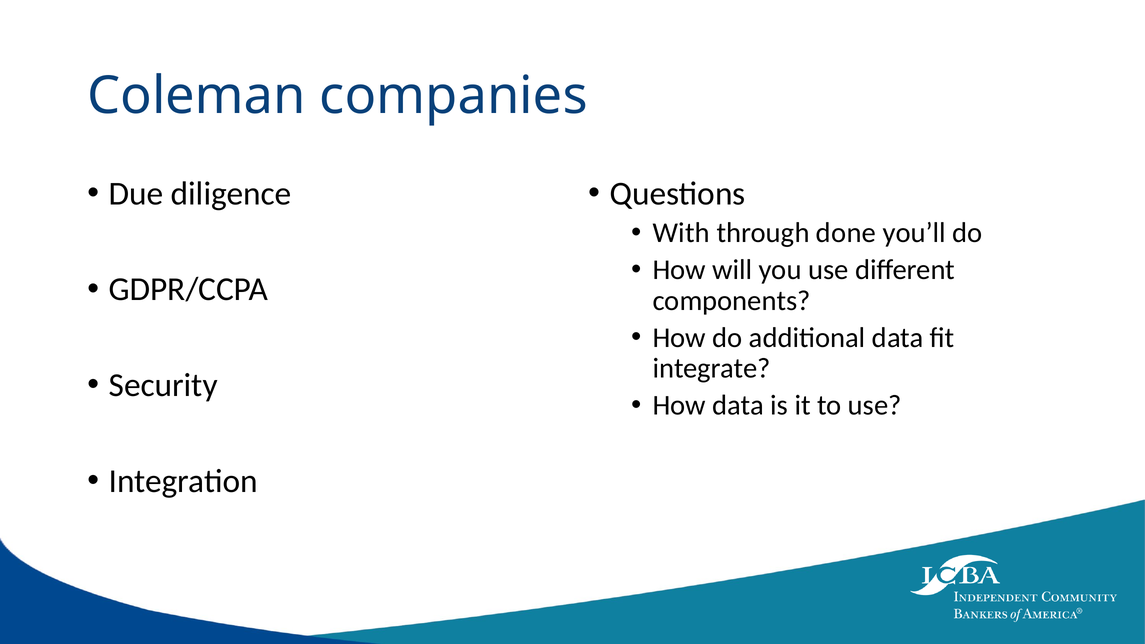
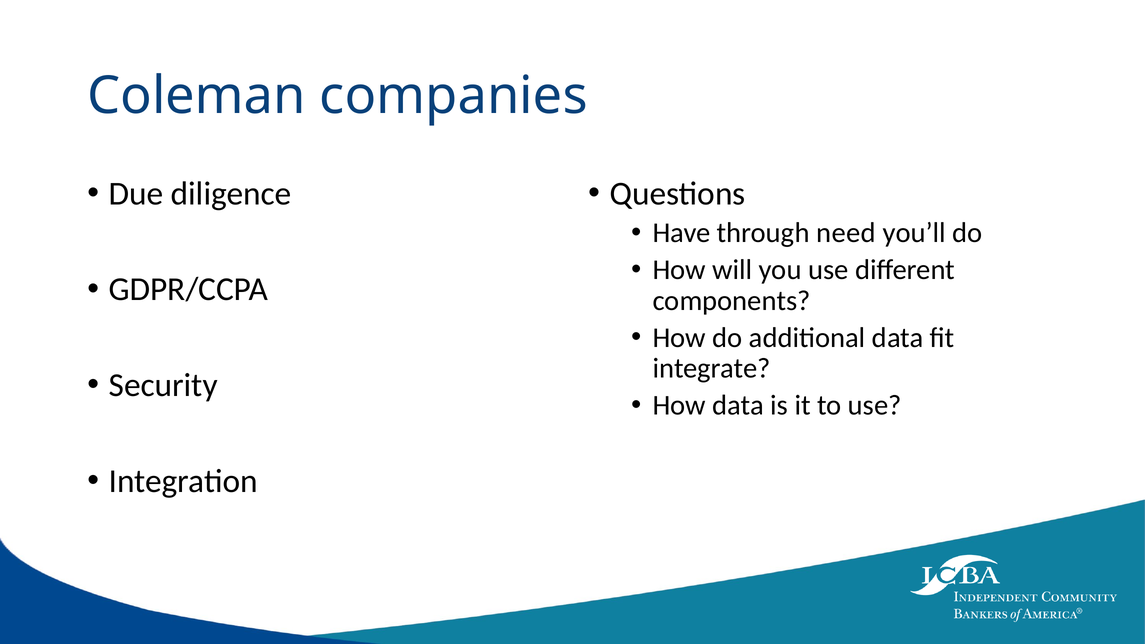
With: With -> Have
done: done -> need
